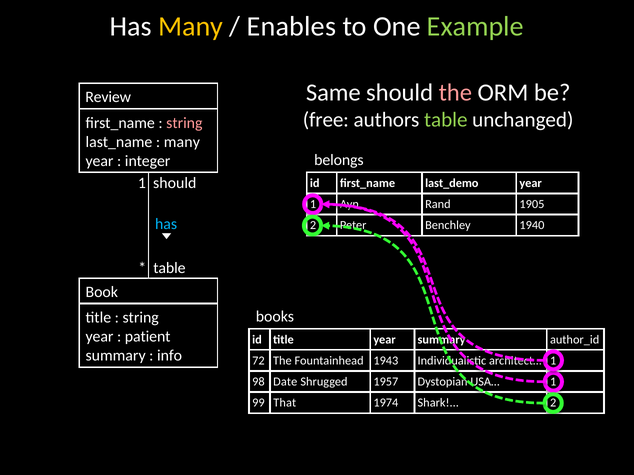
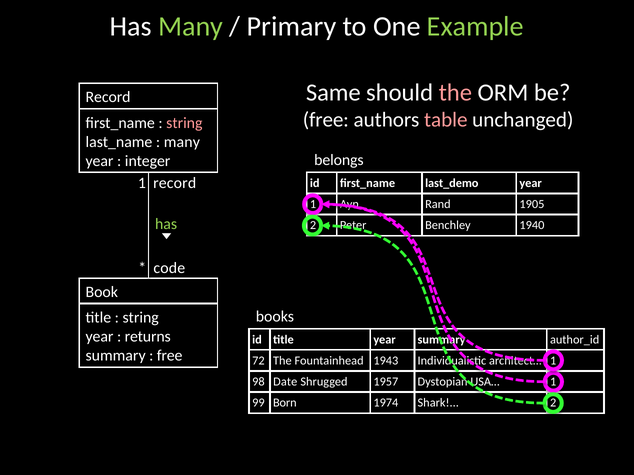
Many at (191, 27) colour: yellow -> light green
Enables: Enables -> Primary
Review at (108, 97): Review -> Record
table at (446, 120) colour: light green -> pink
1 should: should -> record
has at (166, 224) colour: light blue -> light green
table at (169, 268): table -> code
patient: patient -> returns
info at (170, 356): info -> free
That: That -> Born
